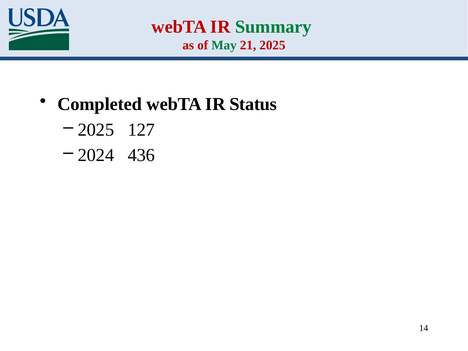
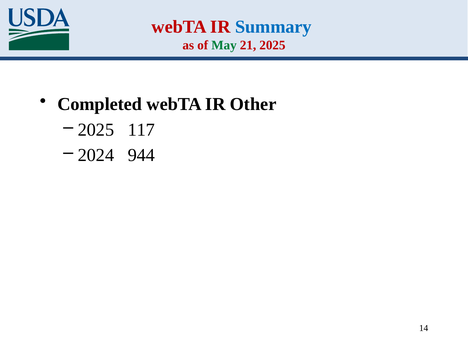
Summary colour: green -> blue
Status: Status -> Other
127: 127 -> 117
436: 436 -> 944
